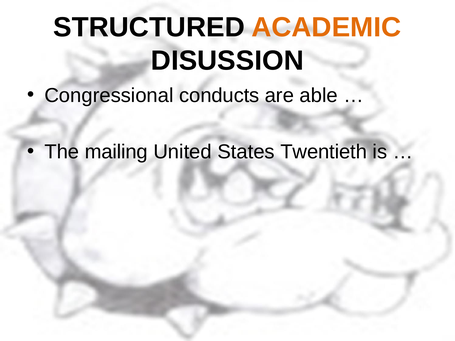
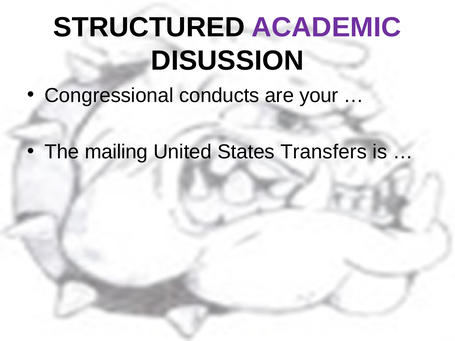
ACADEMIC colour: orange -> purple
able: able -> your
Twentieth: Twentieth -> Transfers
